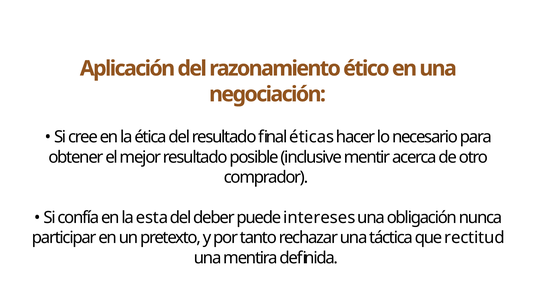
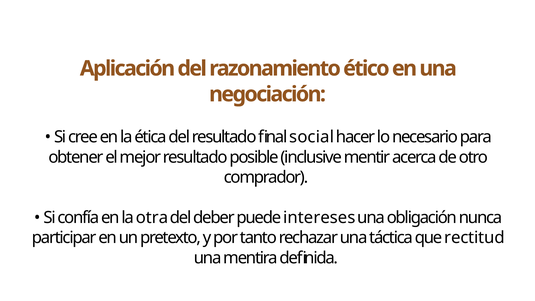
éticas: éticas -> social
esta: esta -> otra
